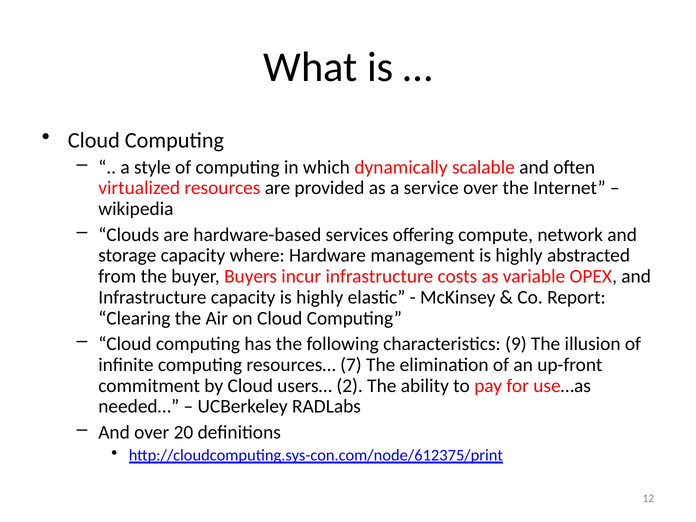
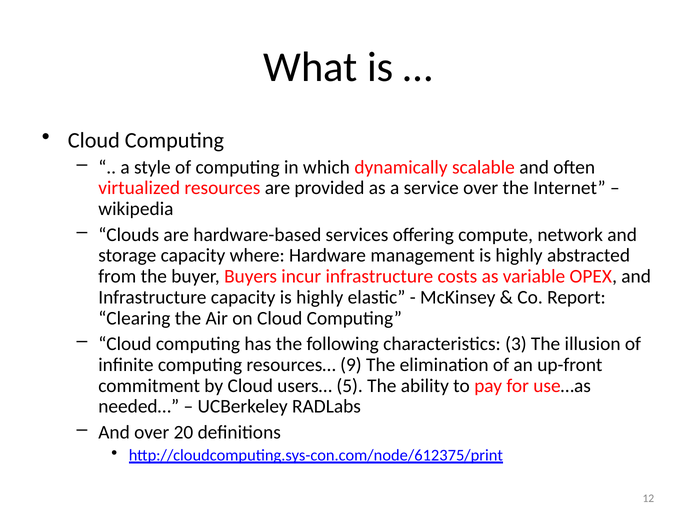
9: 9 -> 3
7: 7 -> 9
2: 2 -> 5
